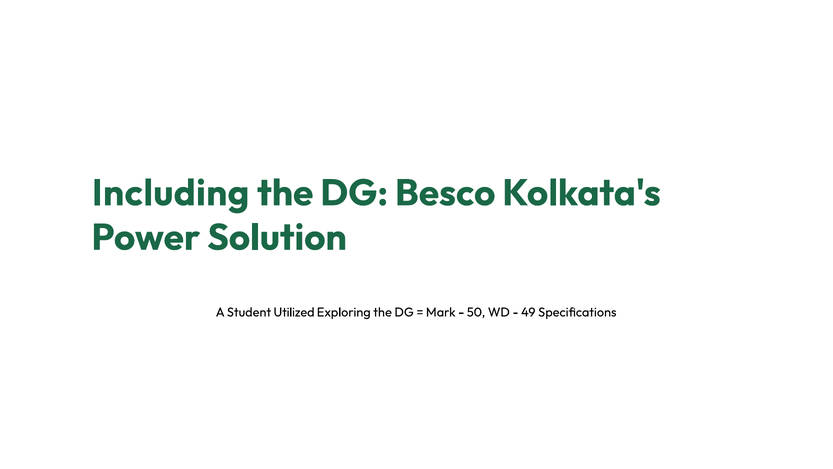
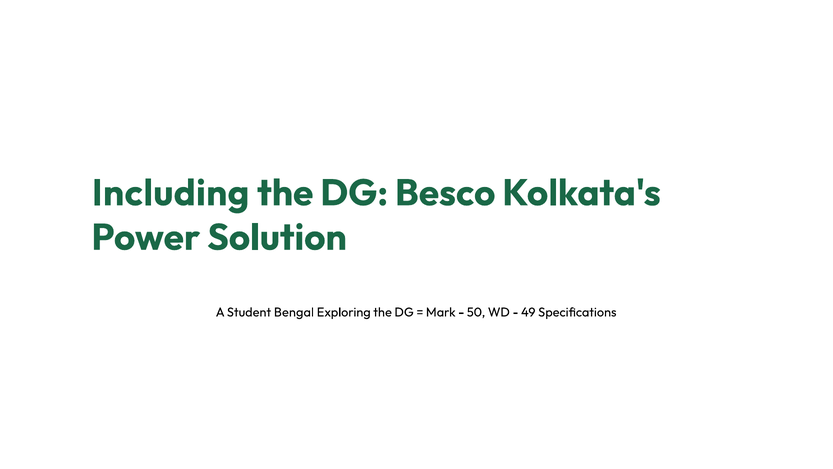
Utilized: Utilized -> Bengal
